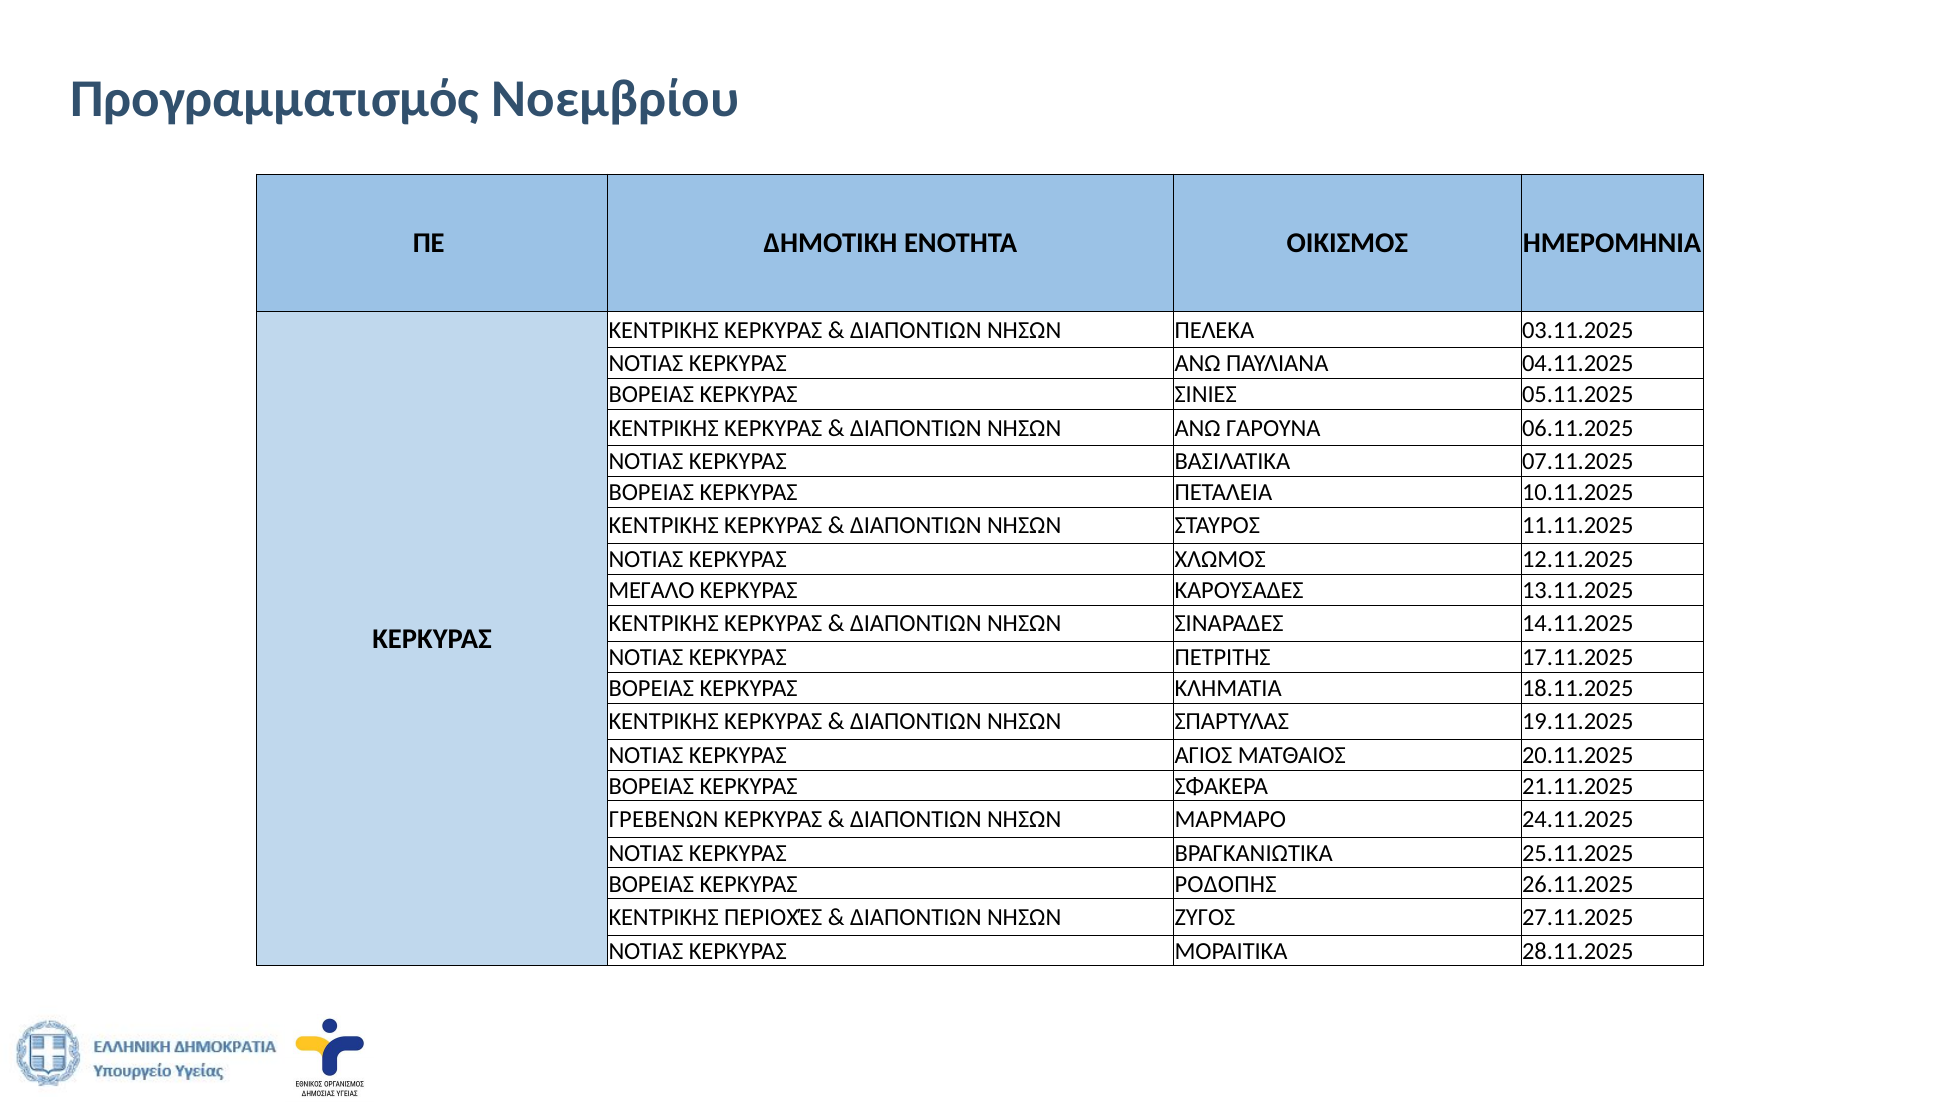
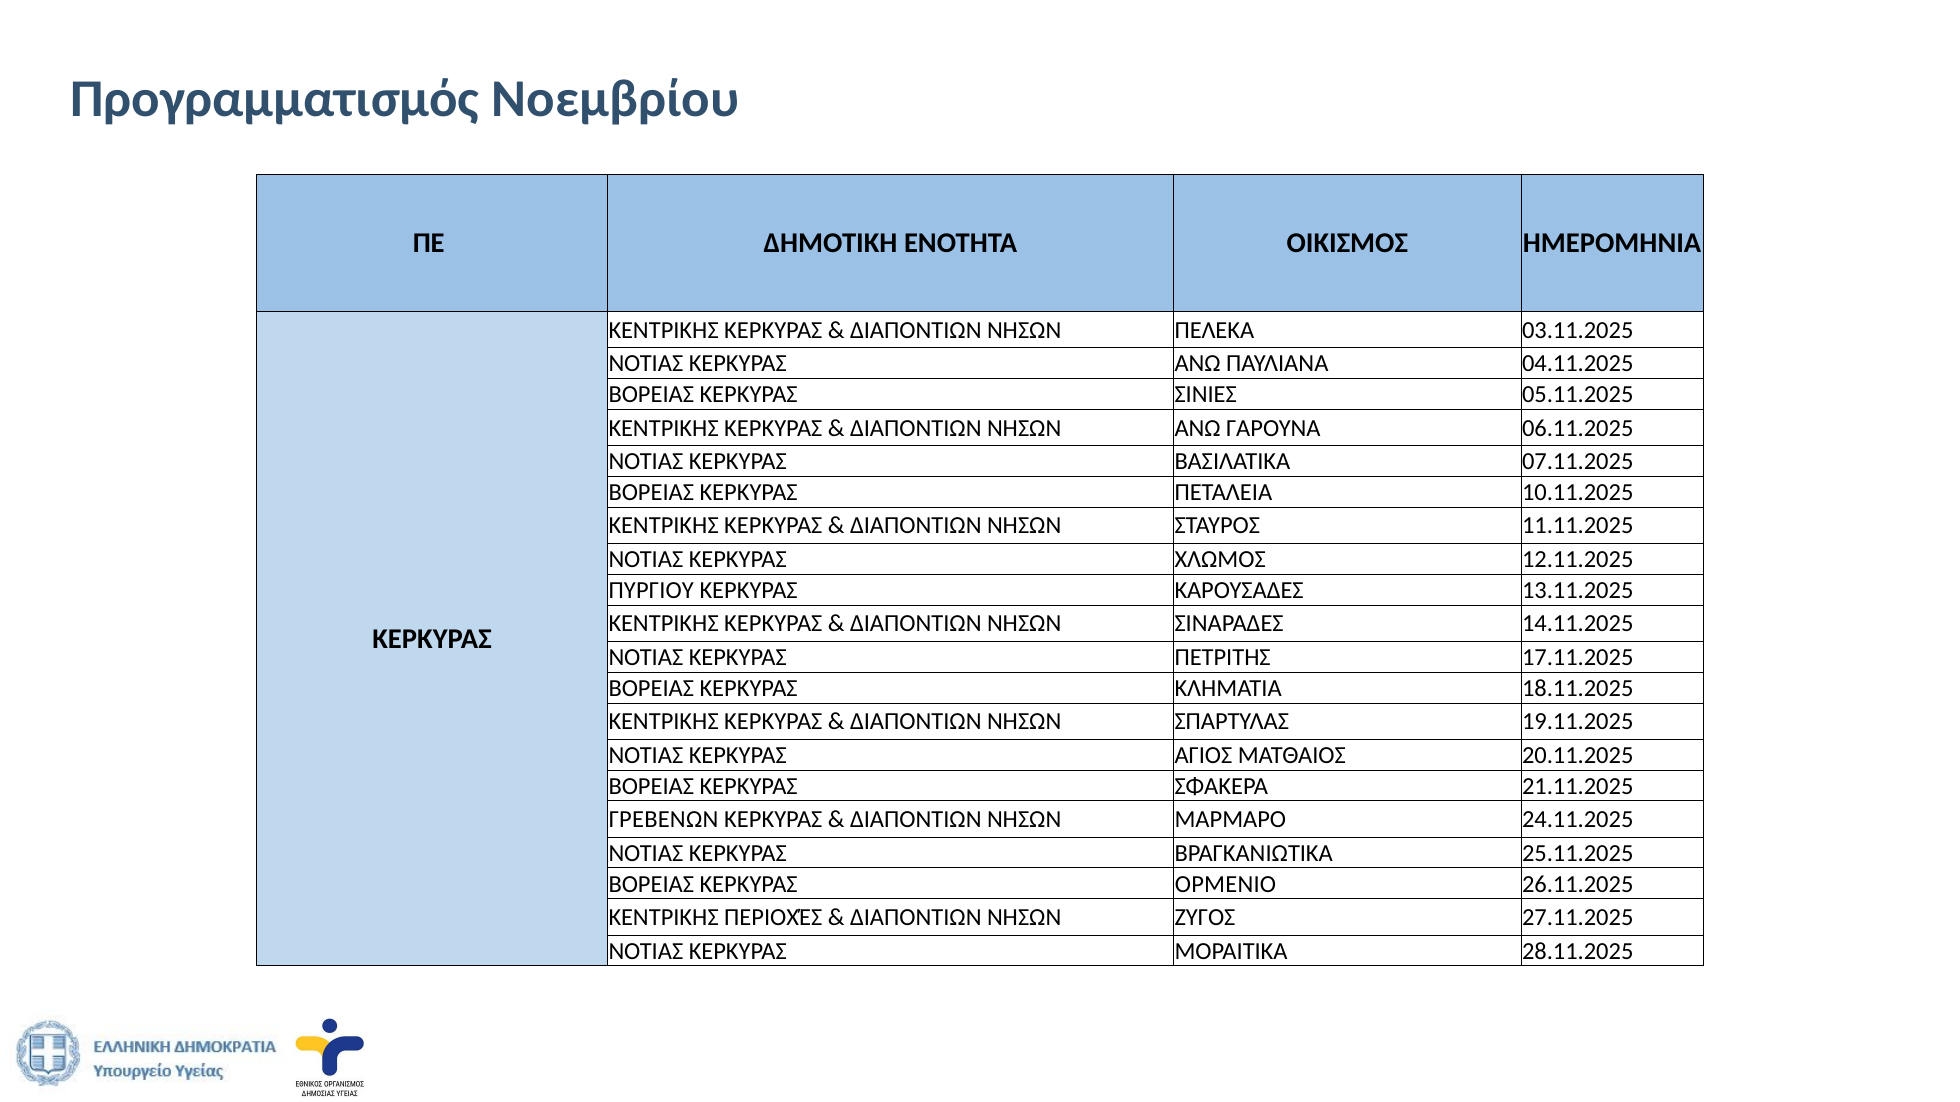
ΜΕΓΑΛΟ: ΜΕΓΑΛΟ -> ΠΥΡΓΙΟΥ
ΡΟΔΟΠΗΣ: ΡΟΔΟΠΗΣ -> ΟΡΜΕΝΙΟ
